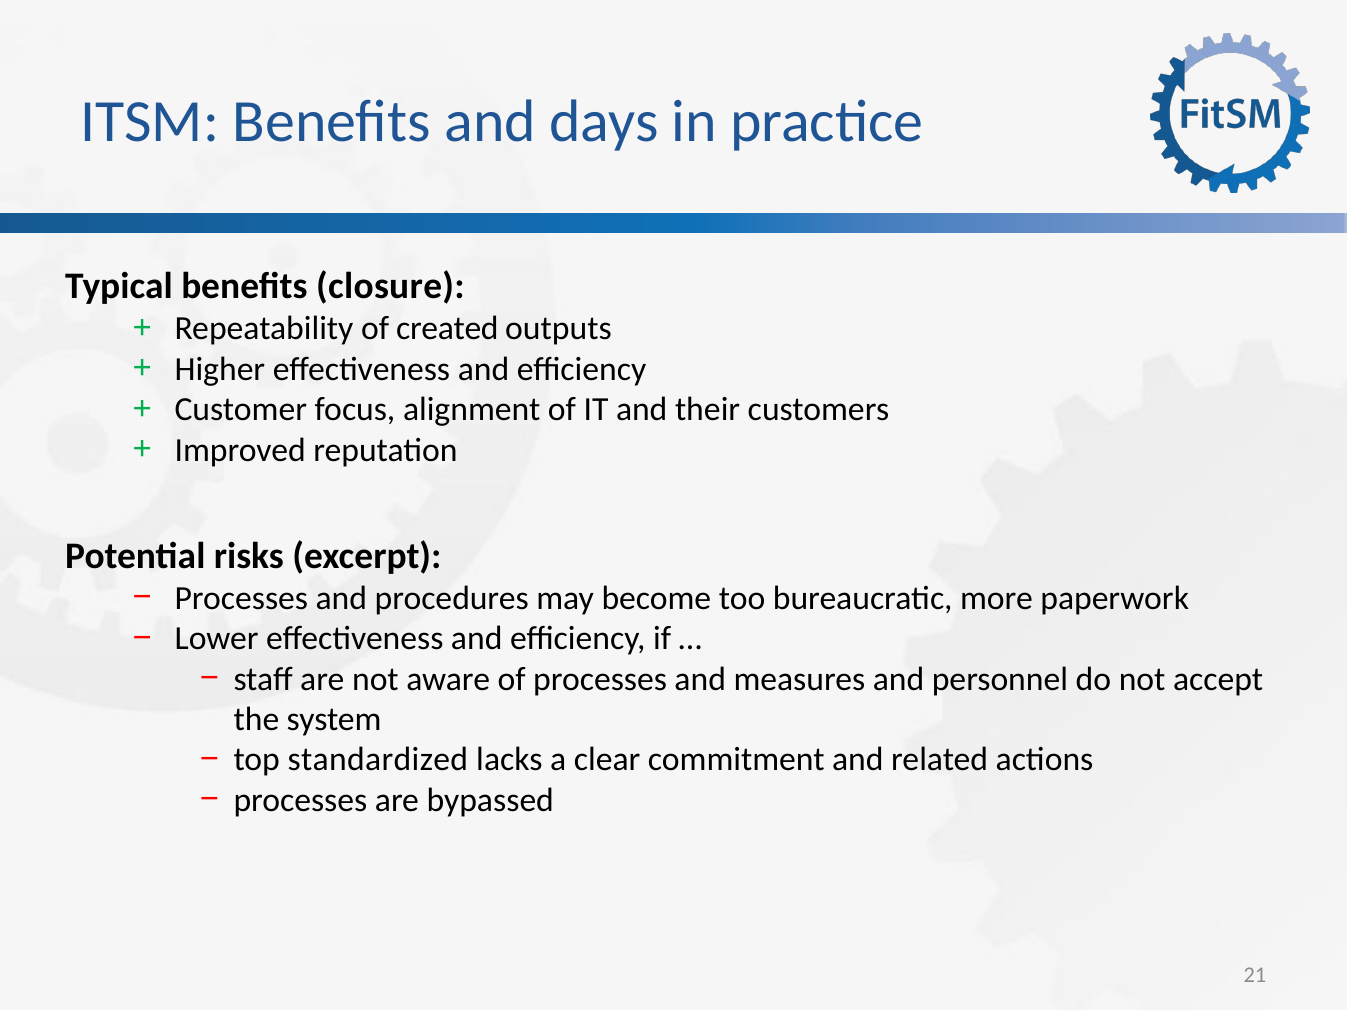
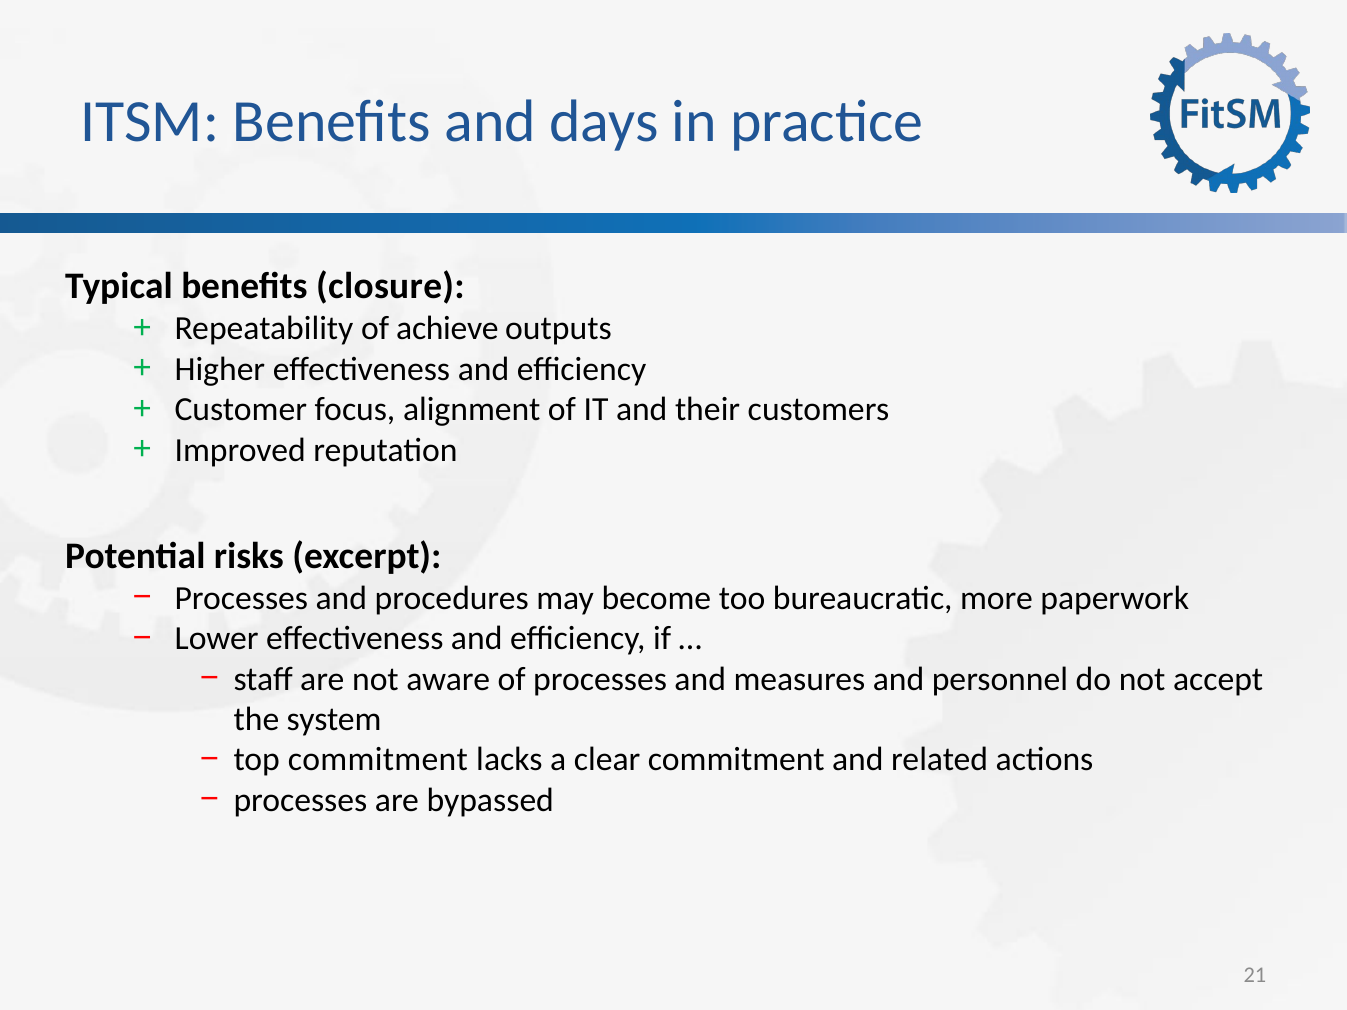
created: created -> achieve
top standardized: standardized -> commitment
